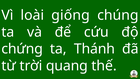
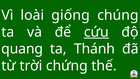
cứu underline: none -> present
chứng: chứng -> quang
quang: quang -> chứng
